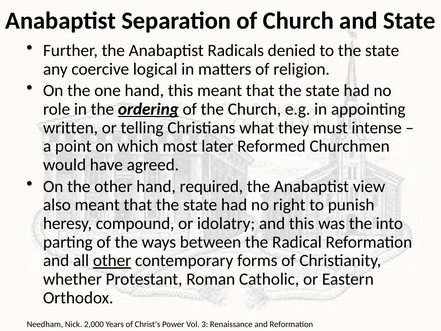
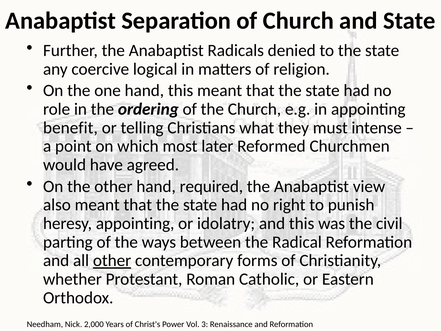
ordering underline: present -> none
written: written -> benefit
heresy compound: compound -> appointing
into: into -> civil
